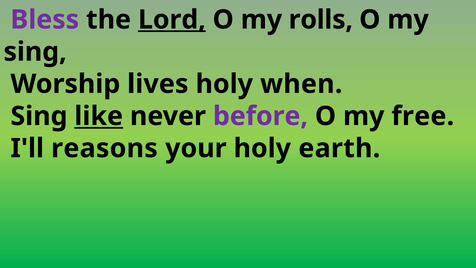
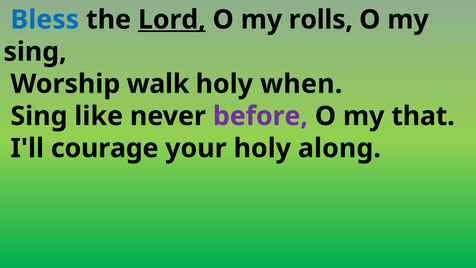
Bless colour: purple -> blue
lives: lives -> walk
like underline: present -> none
free: free -> that
reasons: reasons -> courage
earth: earth -> along
